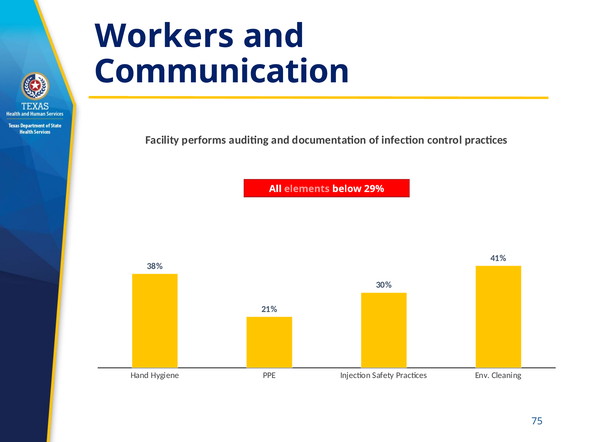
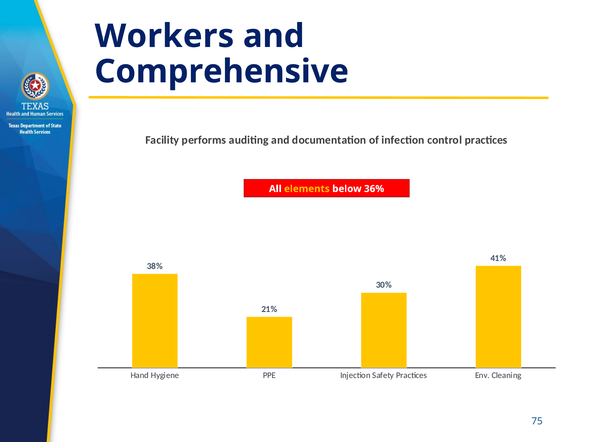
Communication: Communication -> Comprehensive
elements colour: pink -> yellow
29%: 29% -> 36%
